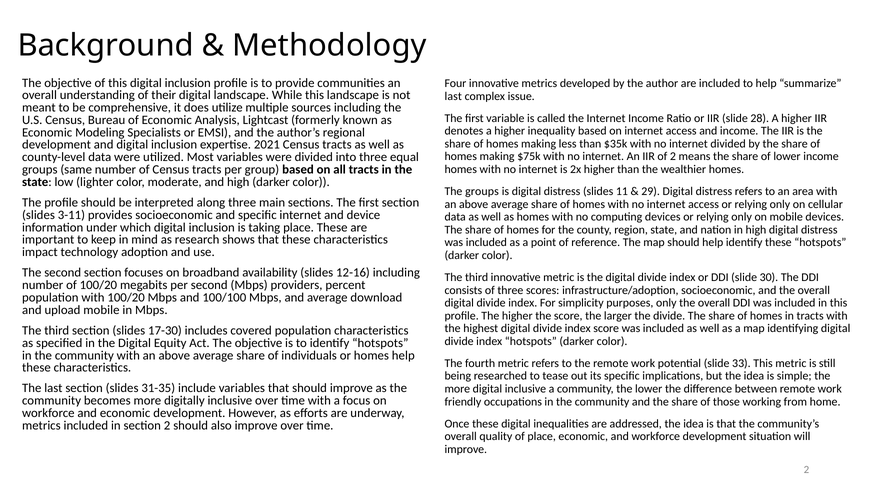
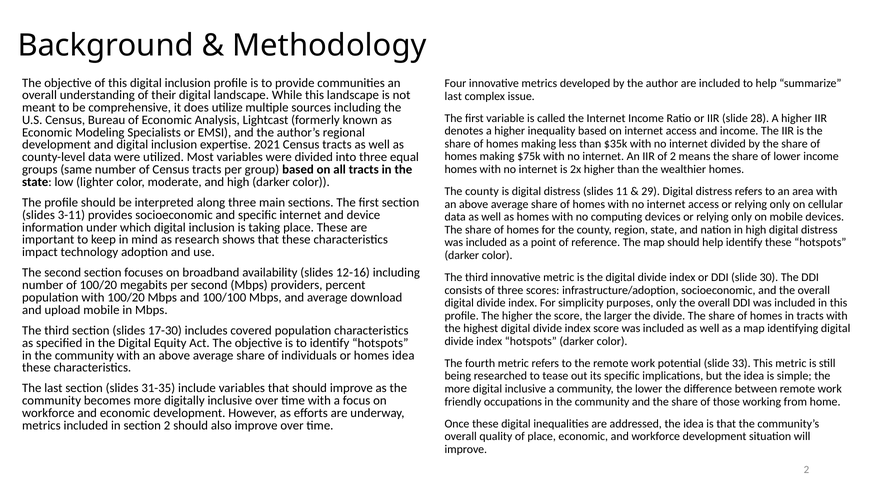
groups at (482, 192): groups -> county
homes help: help -> idea
